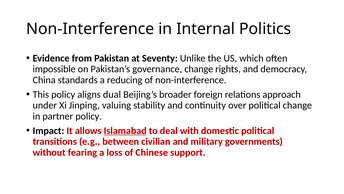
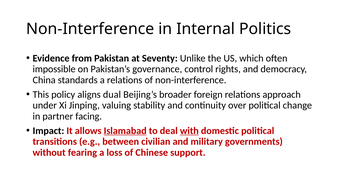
governance change: change -> control
a reducing: reducing -> relations
partner policy: policy -> facing
with underline: none -> present
